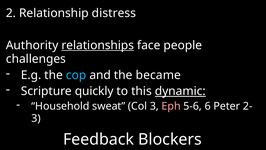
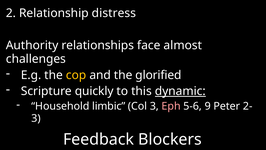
relationships underline: present -> none
people: people -> almost
cop colour: light blue -> yellow
became: became -> glorified
sweat: sweat -> limbic
6: 6 -> 9
